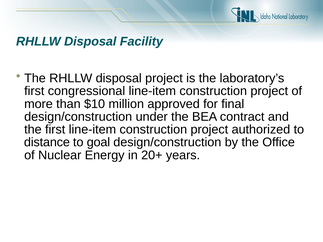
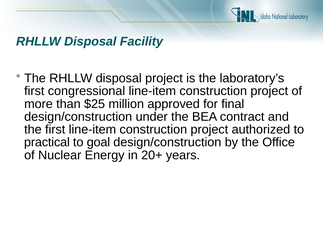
$10: $10 -> $25
distance: distance -> practical
